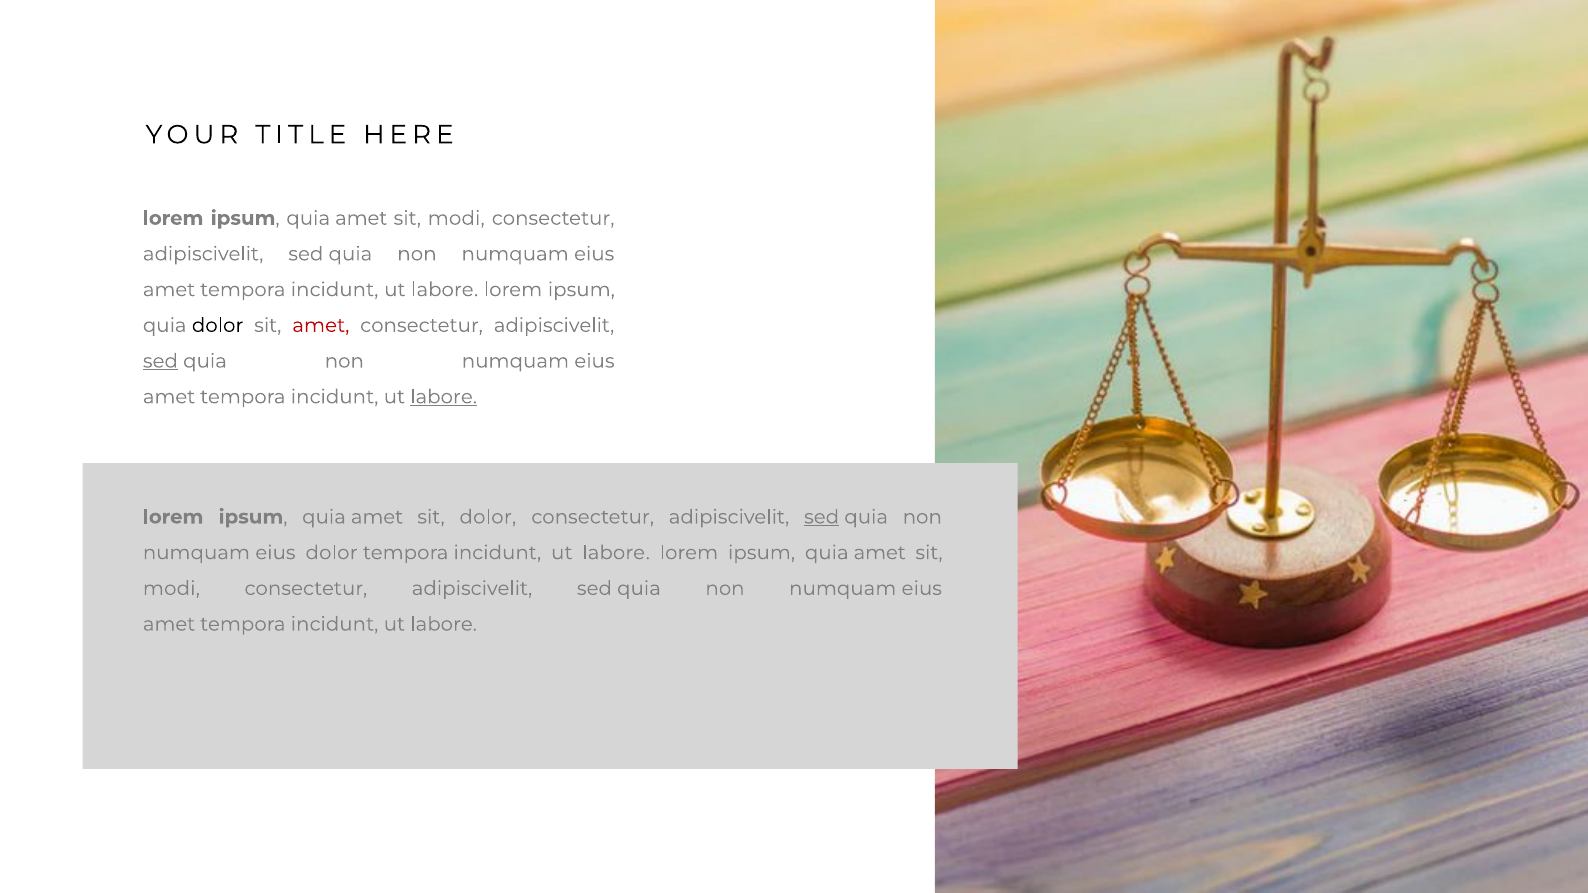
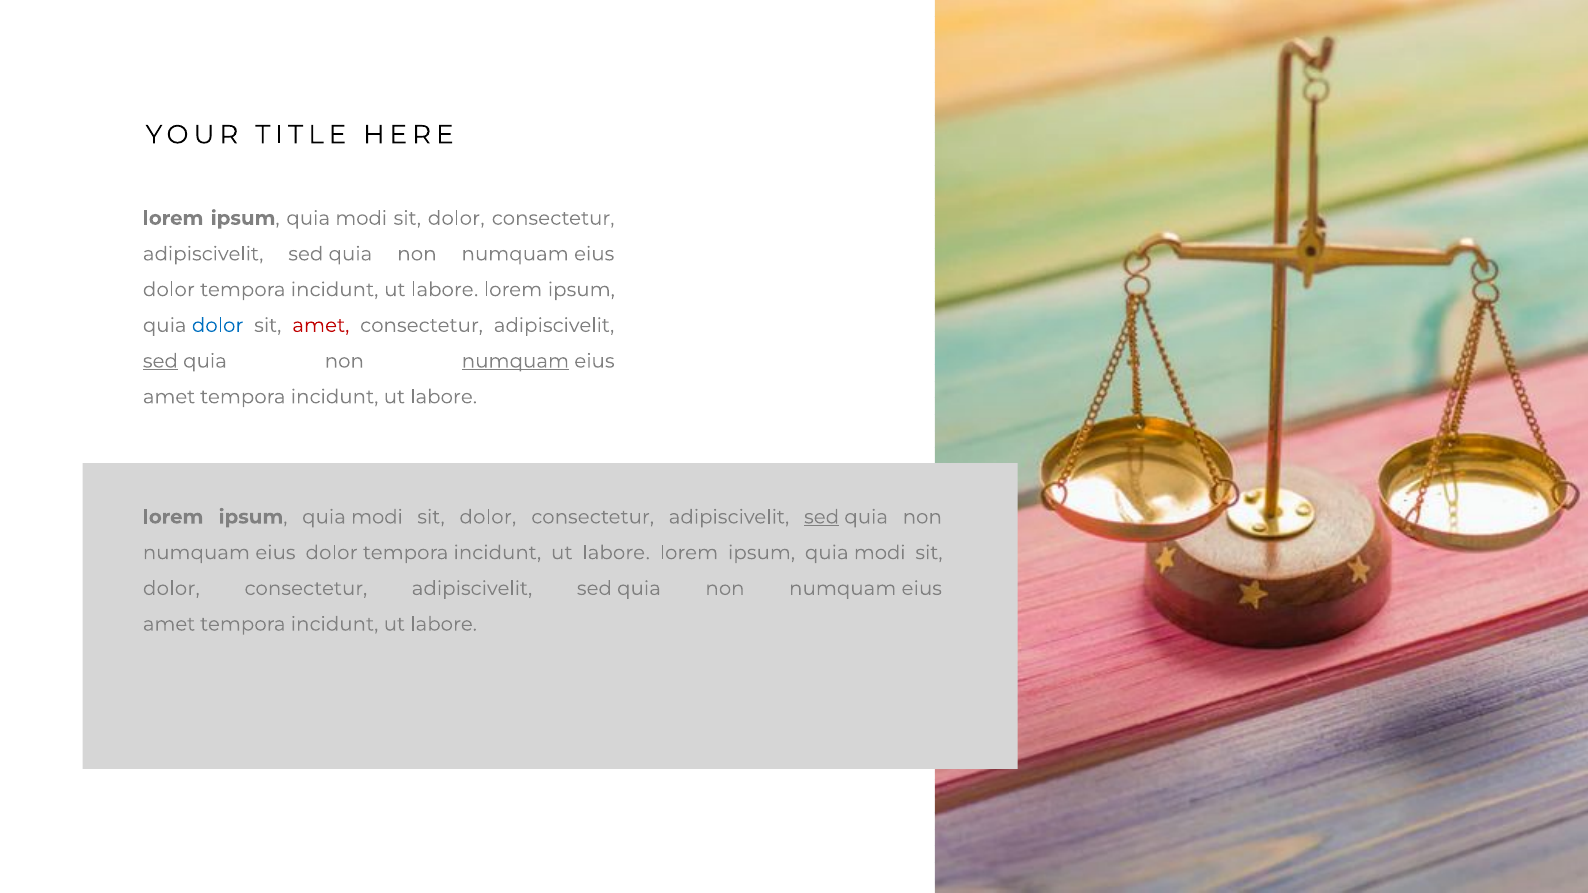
amet at (361, 218): amet -> modi
modi at (456, 218): modi -> dolor
amet at (169, 290): amet -> dolor
dolor at (218, 325) colour: black -> blue
numquam at (515, 361) underline: none -> present
labore at (444, 397) underline: present -> none
amet at (377, 517): amet -> modi
amet at (880, 553): amet -> modi
modi at (171, 589): modi -> dolor
